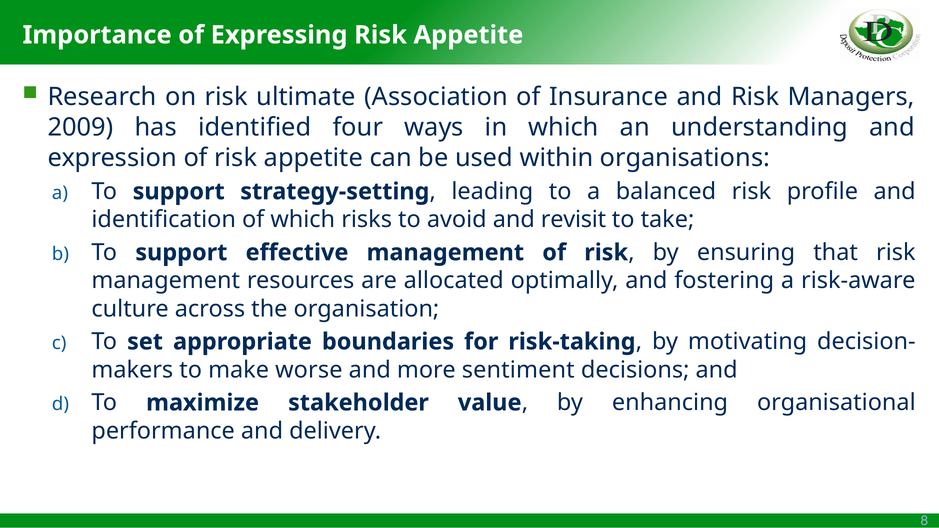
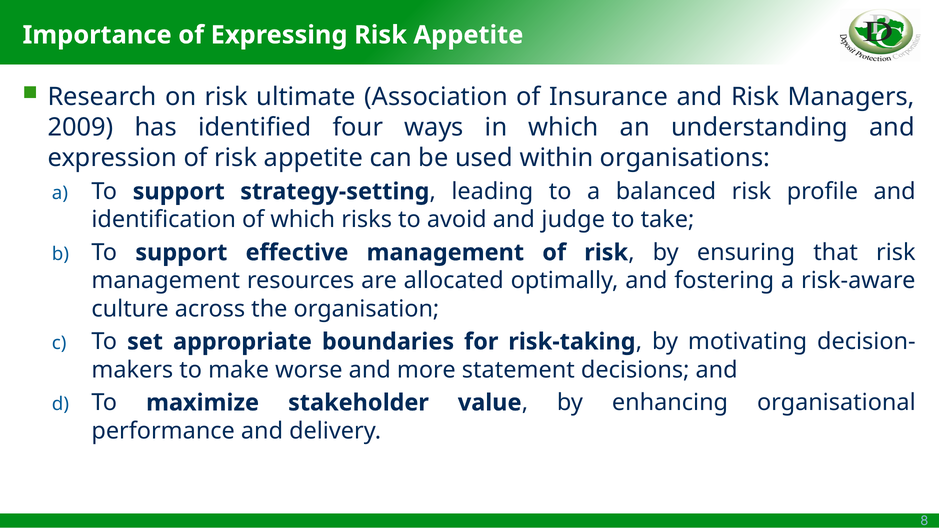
revisit: revisit -> judge
sentiment: sentiment -> statement
